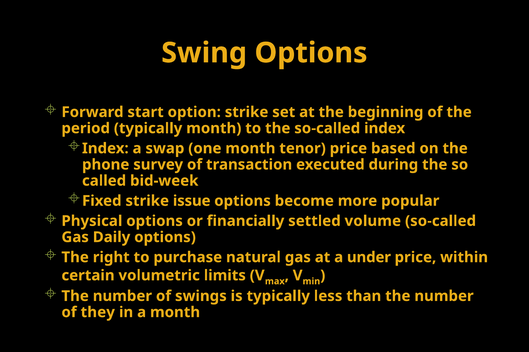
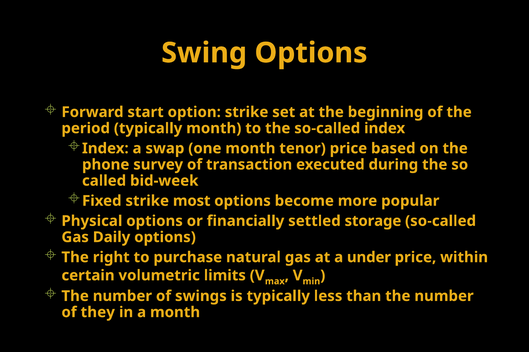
issue: issue -> most
volume: volume -> storage
